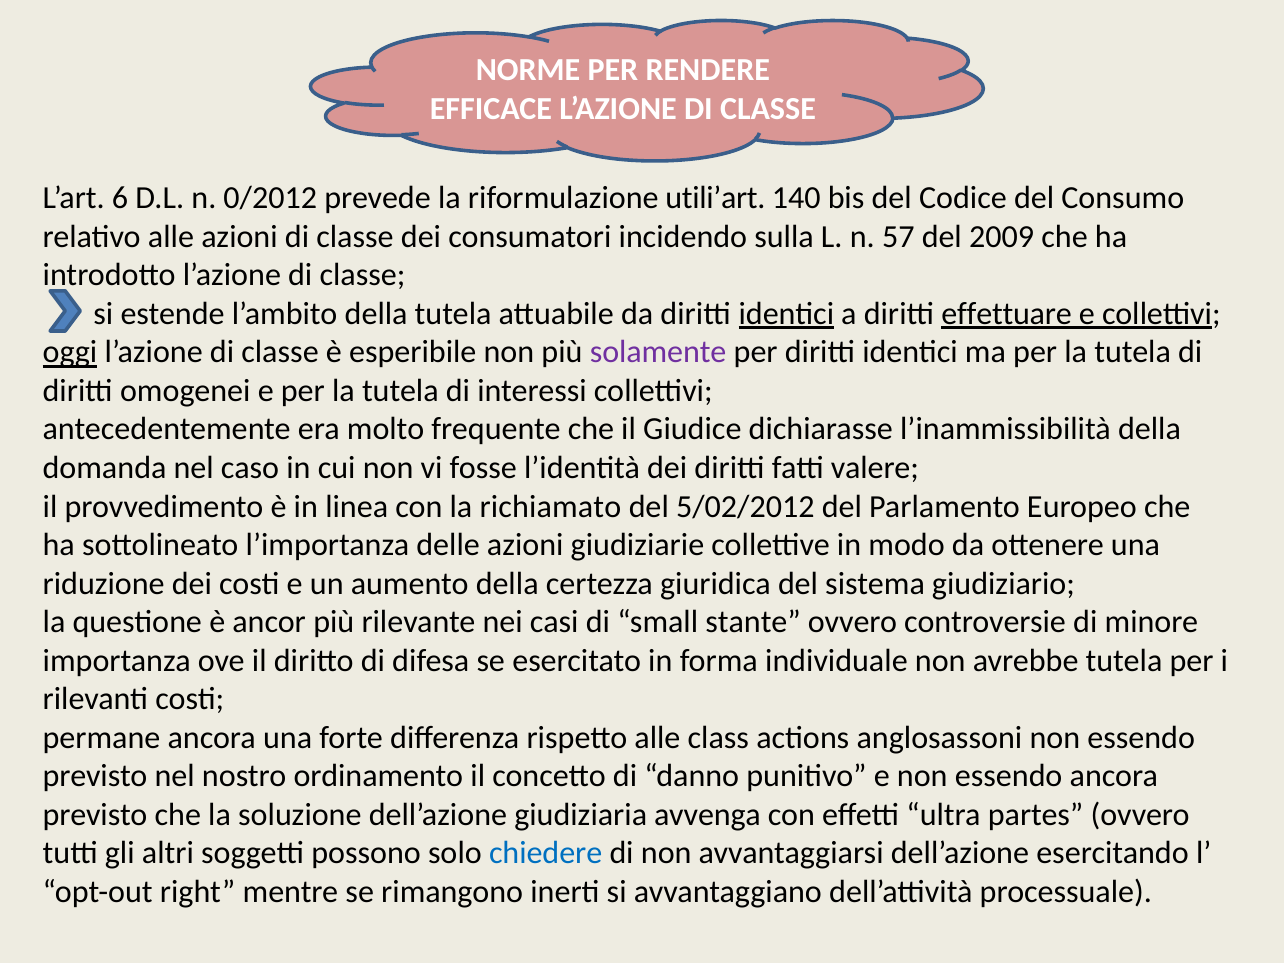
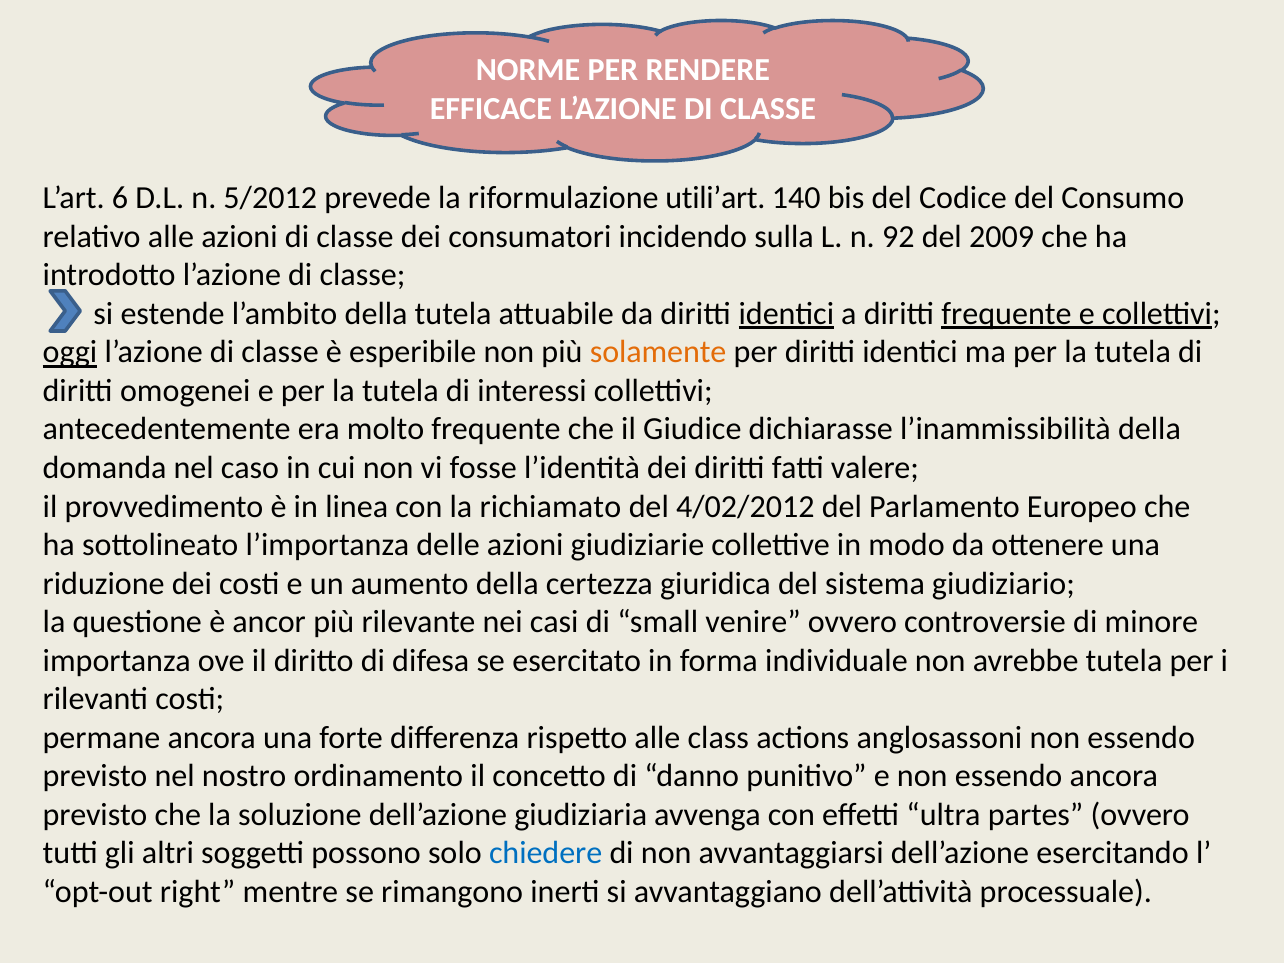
0/2012: 0/2012 -> 5/2012
57: 57 -> 92
diritti effettuare: effettuare -> frequente
solamente colour: purple -> orange
5/02/2012: 5/02/2012 -> 4/02/2012
stante: stante -> venire
